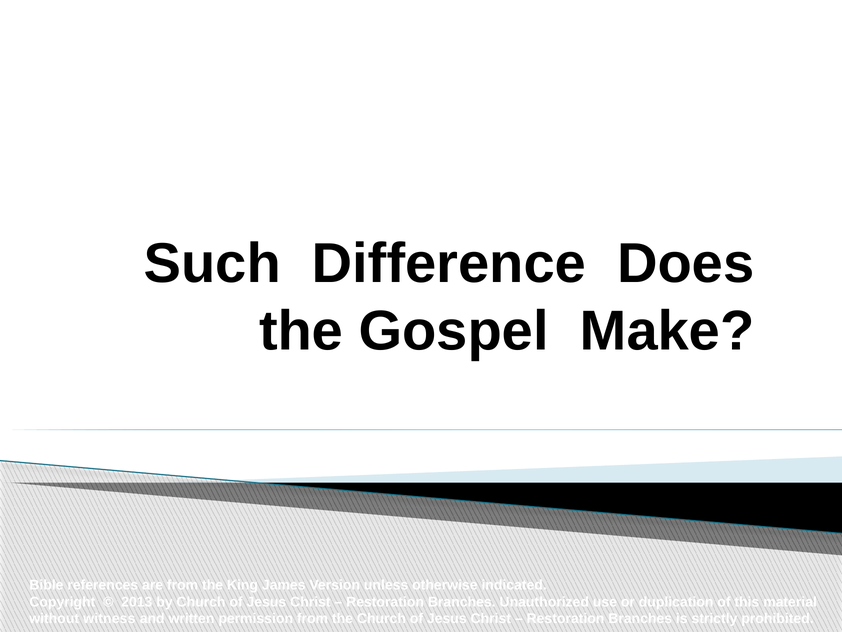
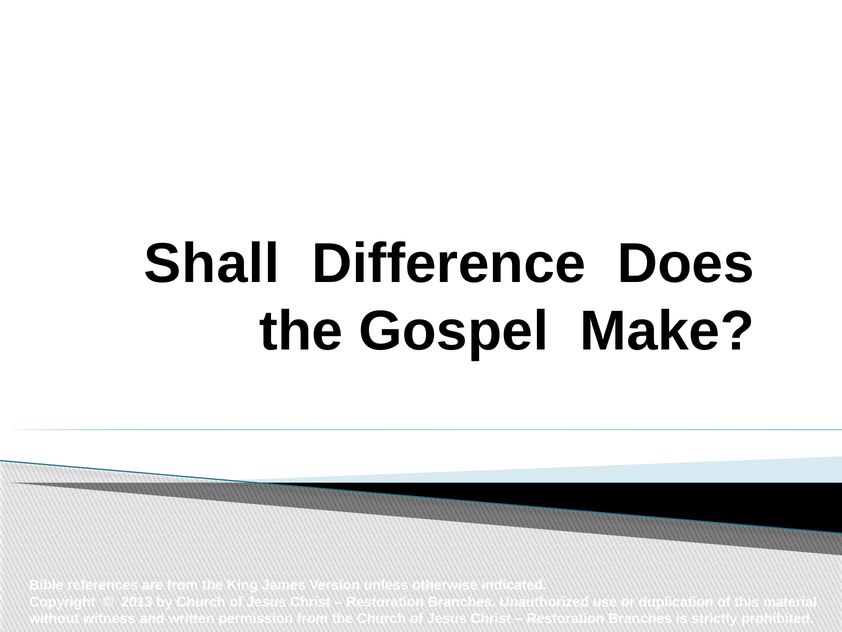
Such: Such -> Shall
